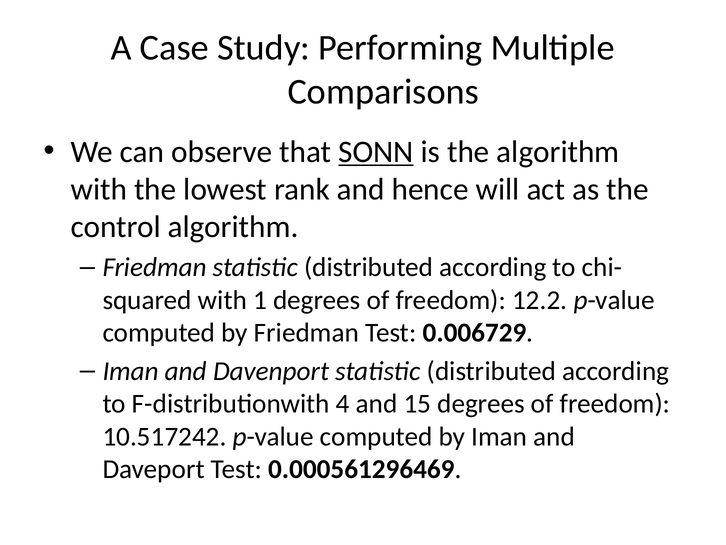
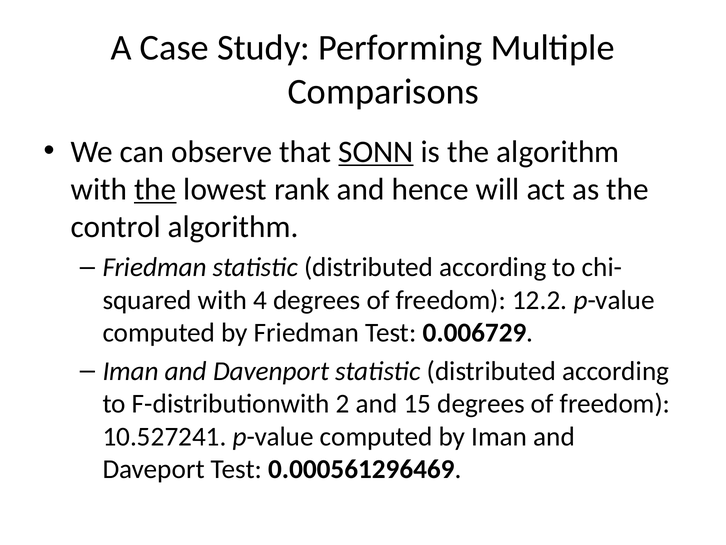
the at (155, 189) underline: none -> present
1: 1 -> 4
4: 4 -> 2
10.517242: 10.517242 -> 10.527241
